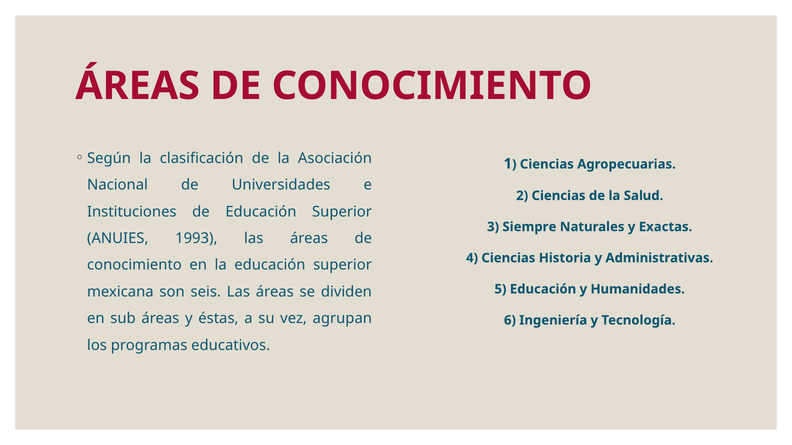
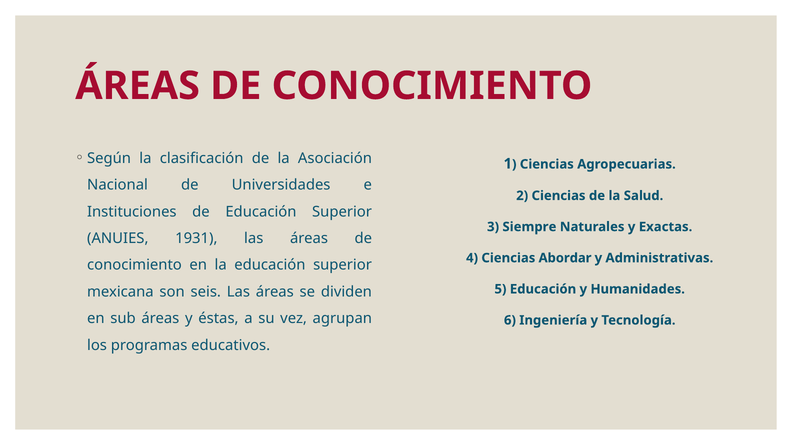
1993: 1993 -> 1931
Historia: Historia -> Abordar
